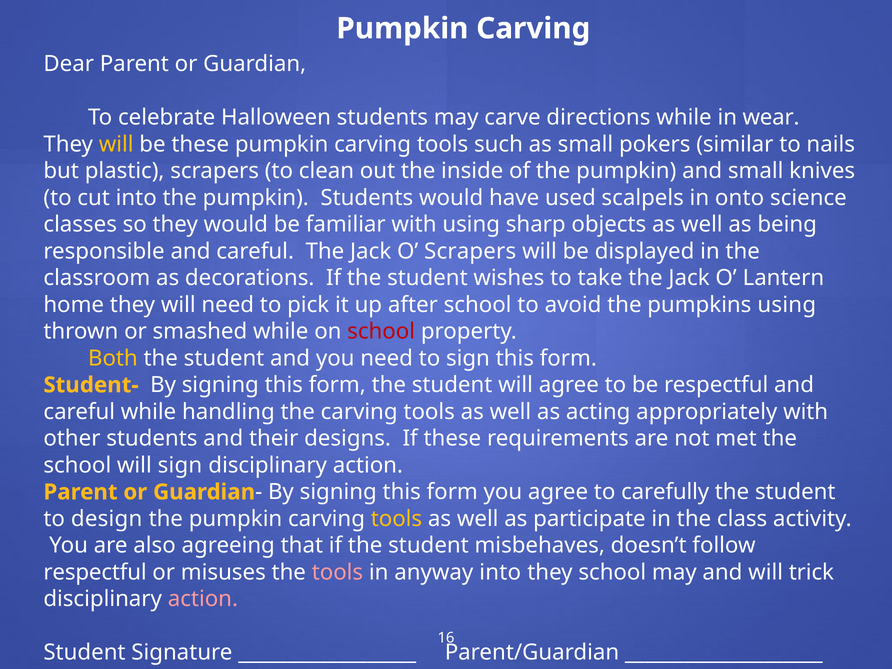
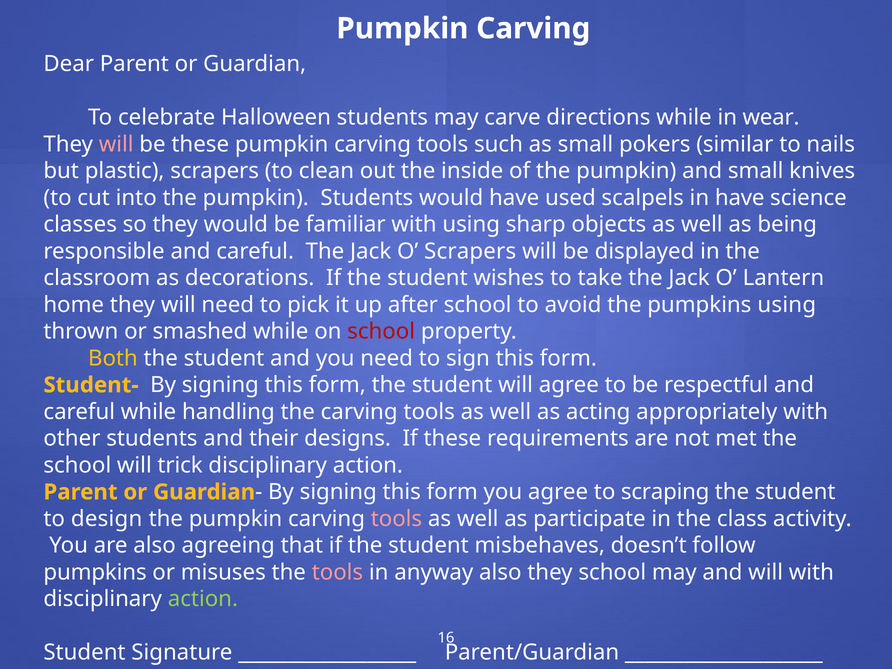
will at (116, 144) colour: yellow -> pink
in onto: onto -> have
will sign: sign -> trick
carefully: carefully -> scraping
tools at (396, 519) colour: yellow -> pink
respectful at (95, 572): respectful -> pumpkins
anyway into: into -> also
will trick: trick -> with
action at (203, 599) colour: pink -> light green
